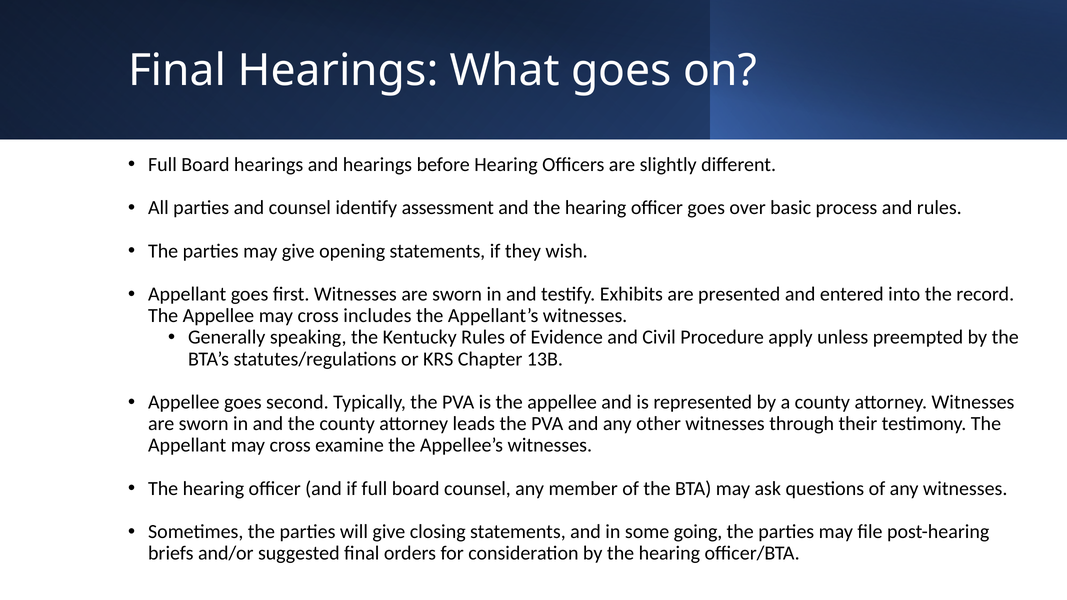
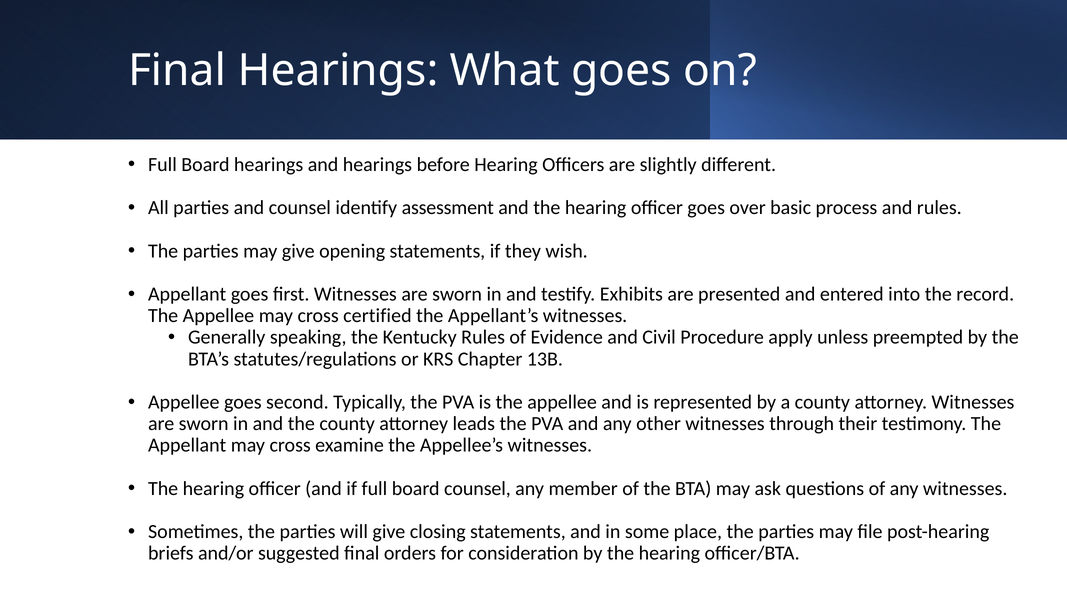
includes: includes -> certified
going: going -> place
